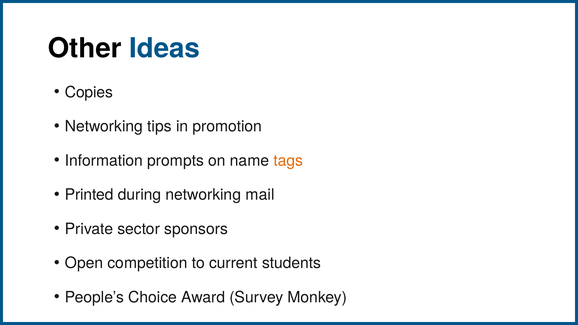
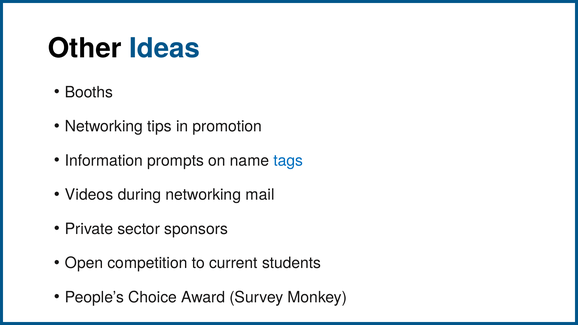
Copies: Copies -> Booths
tags colour: orange -> blue
Printed: Printed -> Videos
